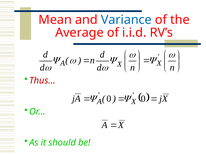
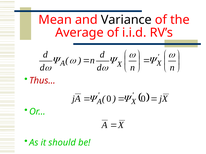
Variance colour: blue -> black
